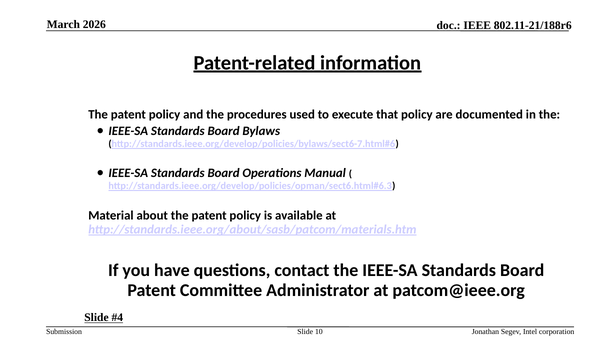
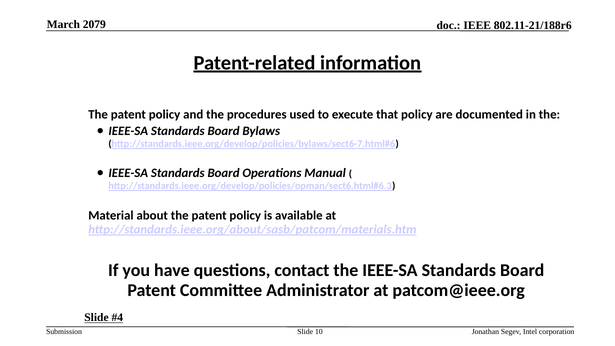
2026: 2026 -> 2079
